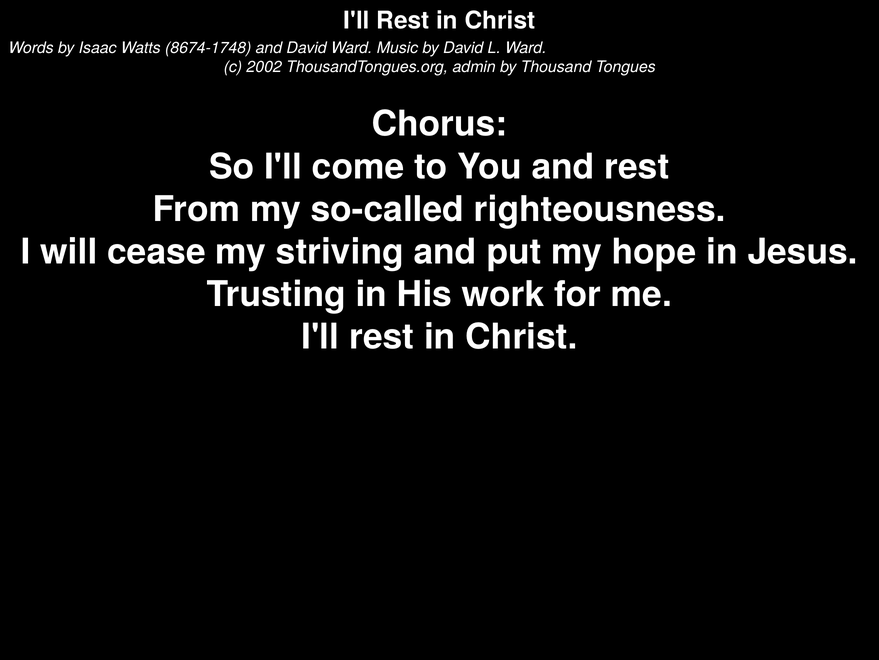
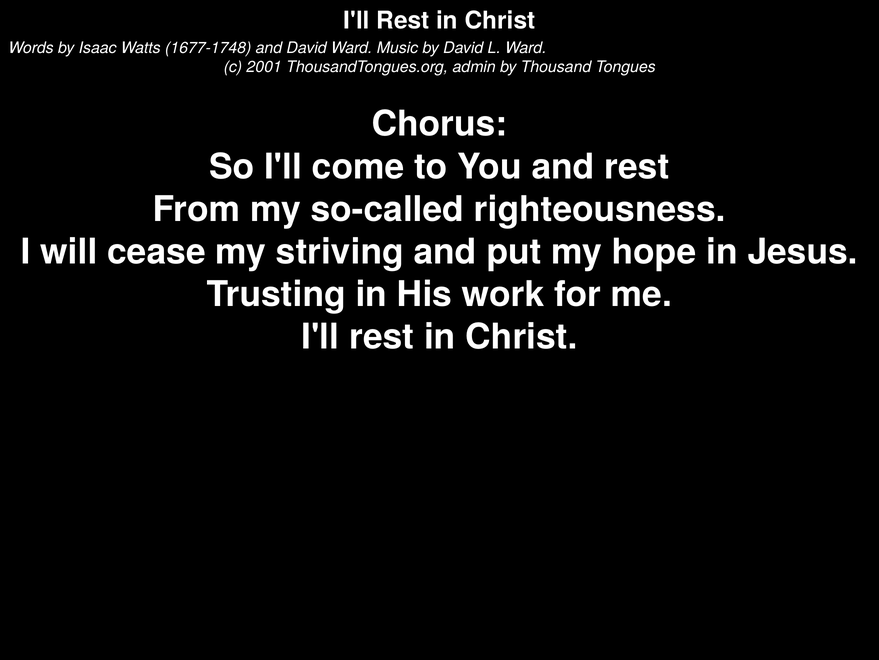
8674-1748: 8674-1748 -> 1677-1748
2002: 2002 -> 2001
